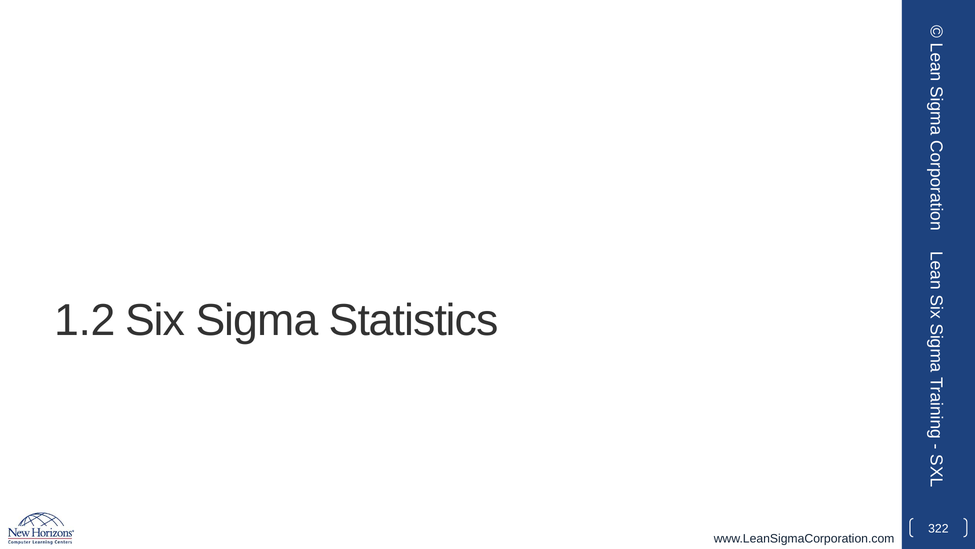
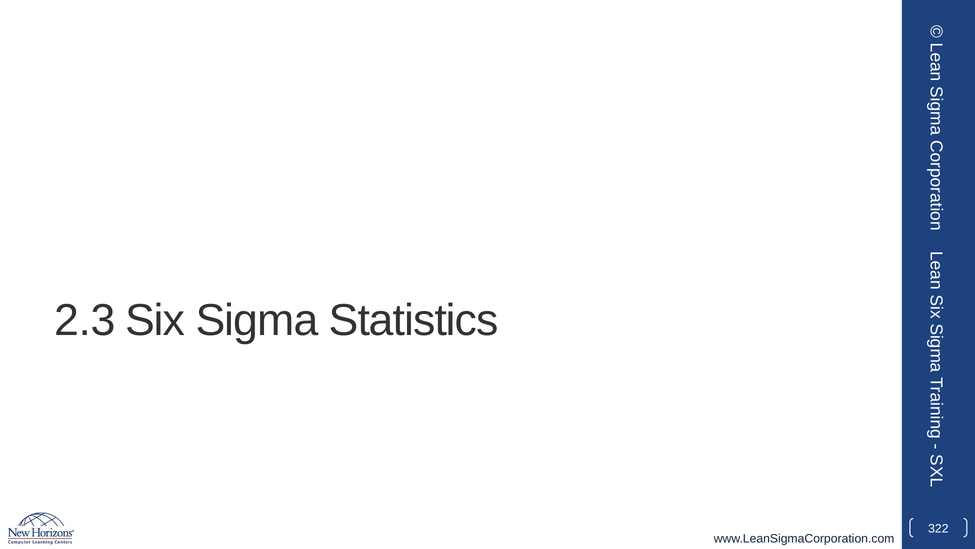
1.2: 1.2 -> 2.3
